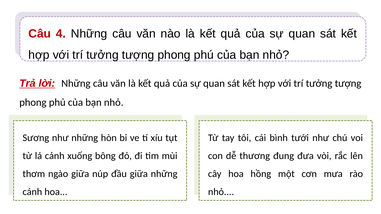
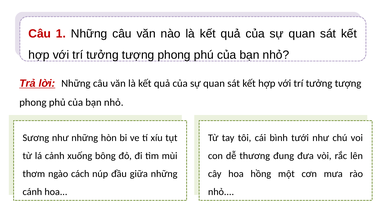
4: 4 -> 1
ngào giữa: giữa -> cách
